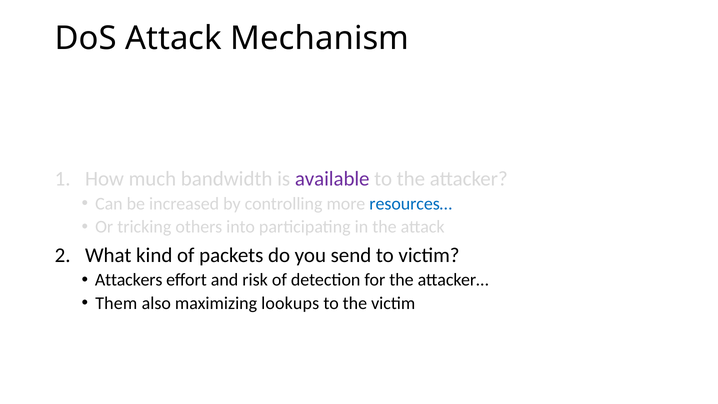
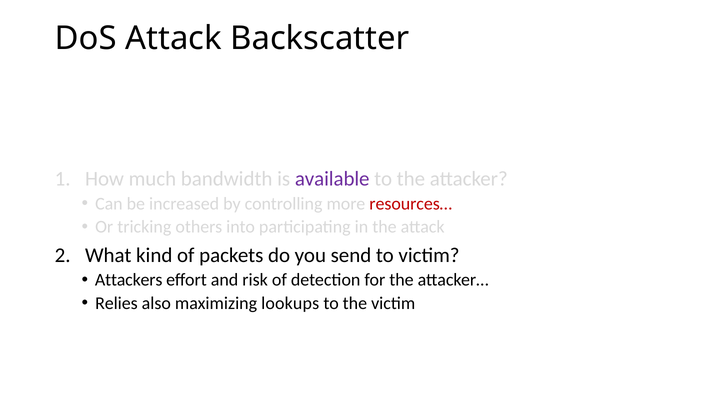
Mechanism: Mechanism -> Backscatter
resources… colour: blue -> red
Them: Them -> Relies
